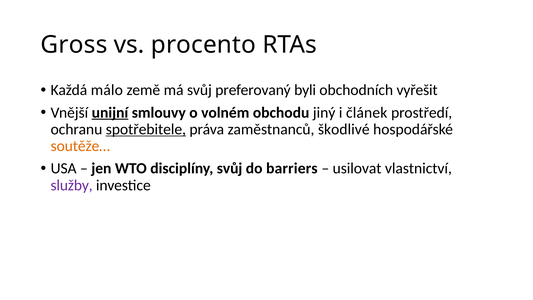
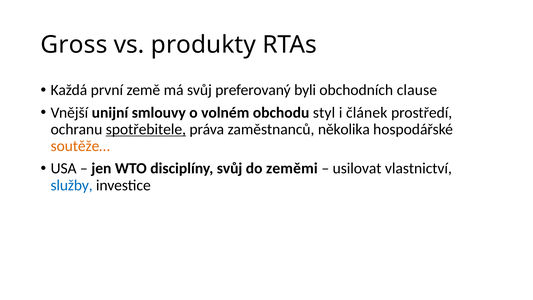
procento: procento -> produkty
málo: málo -> první
vyřešit: vyřešit -> clause
unijní underline: present -> none
jiný: jiný -> styl
škodlivé: škodlivé -> několika
barriers: barriers -> zeměmi
služby colour: purple -> blue
